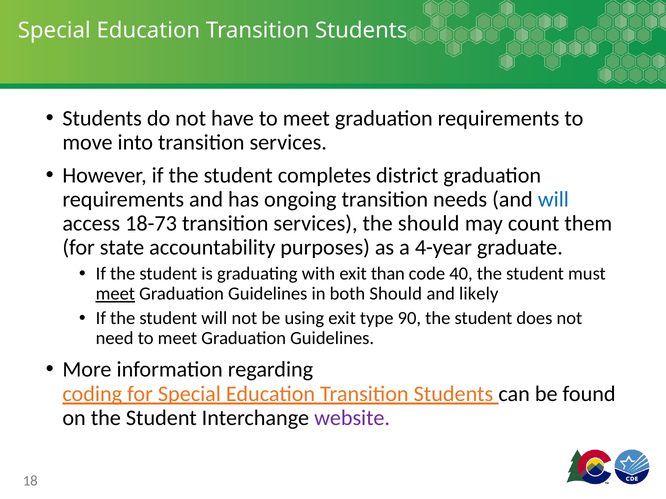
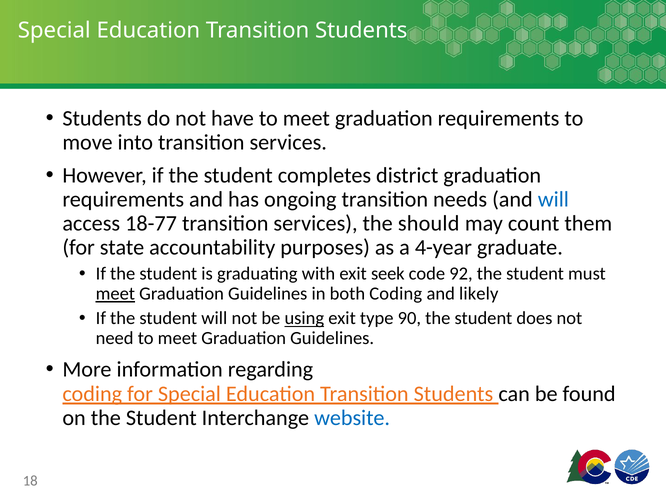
18-73: 18-73 -> 18-77
than: than -> seek
40: 40 -> 92
both Should: Should -> Coding
using underline: none -> present
website colour: purple -> blue
